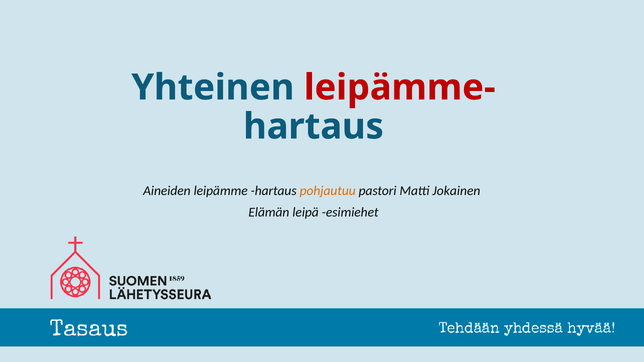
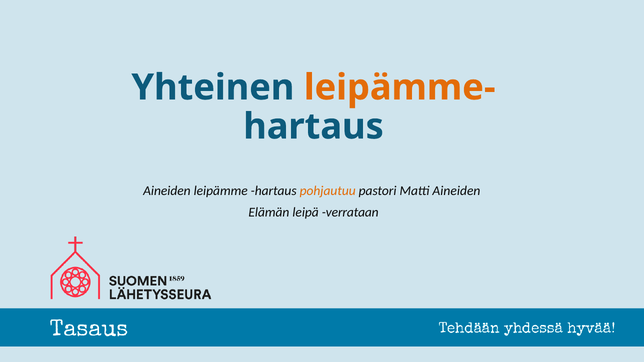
leipämme- colour: red -> orange
Matti Jokainen: Jokainen -> Aineiden
esimiehet: esimiehet -> verrataan
